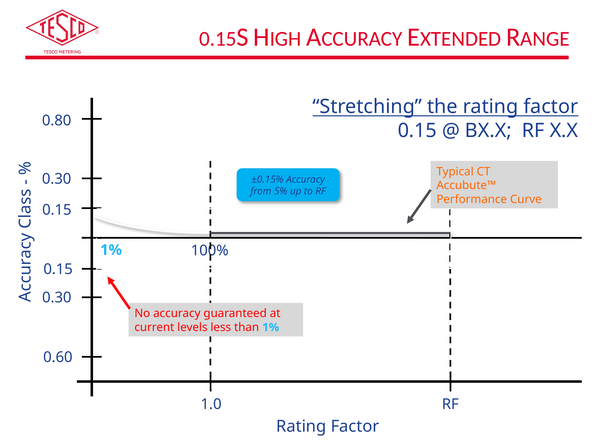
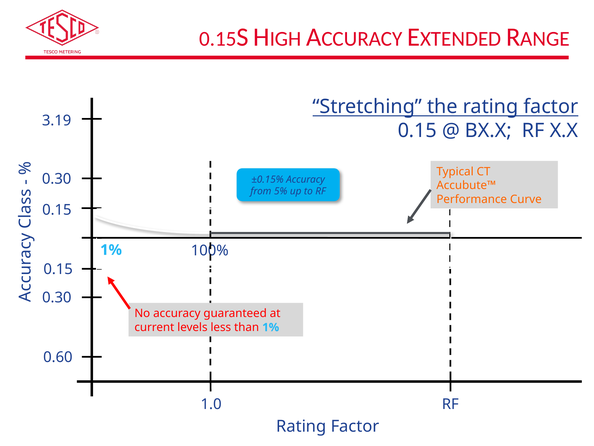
0.80: 0.80 -> 3.19
